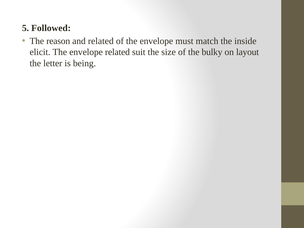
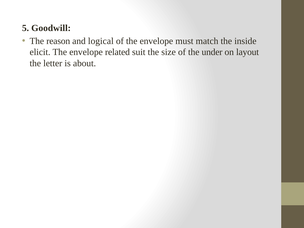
Followed: Followed -> Goodwill
and related: related -> logical
bulky: bulky -> under
being: being -> about
